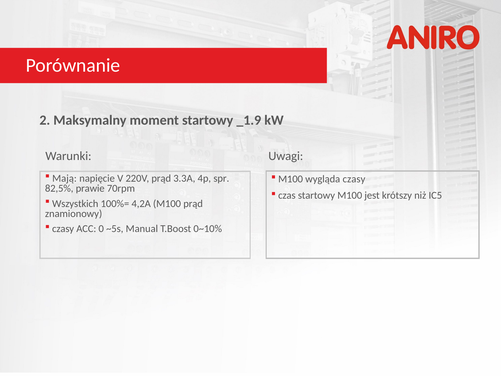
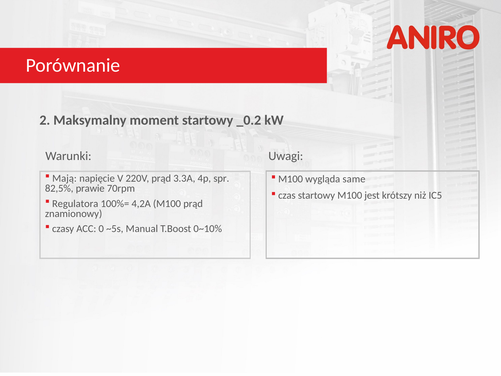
_1.9: _1.9 -> _0.2
wygląda czasy: czasy -> same
Wszystkich: Wszystkich -> Regulatora
